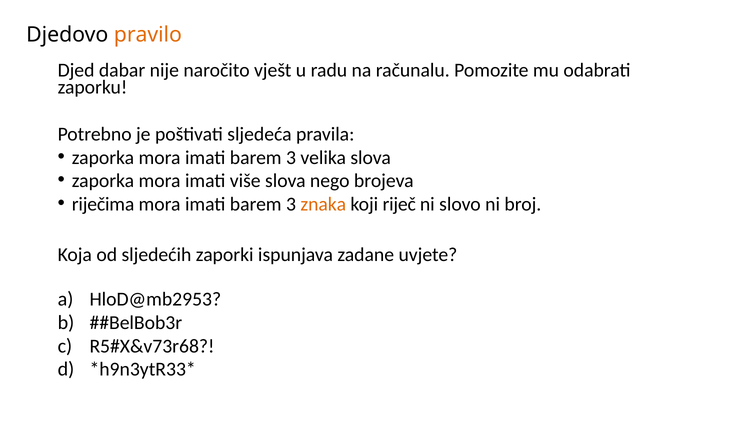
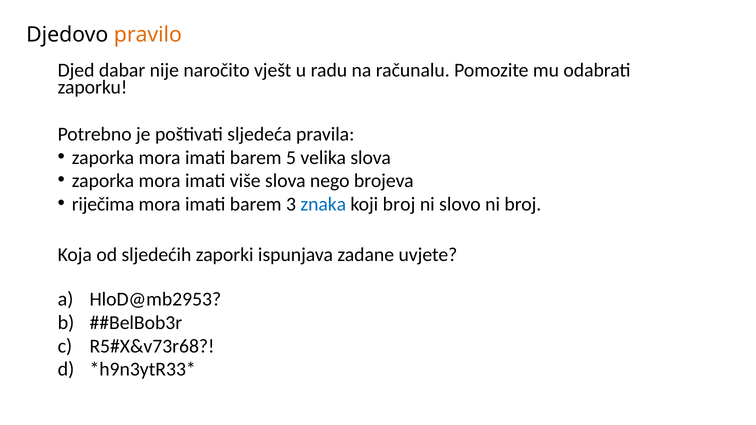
3 at (291, 158): 3 -> 5
znaka colour: orange -> blue
koji riječ: riječ -> broj
